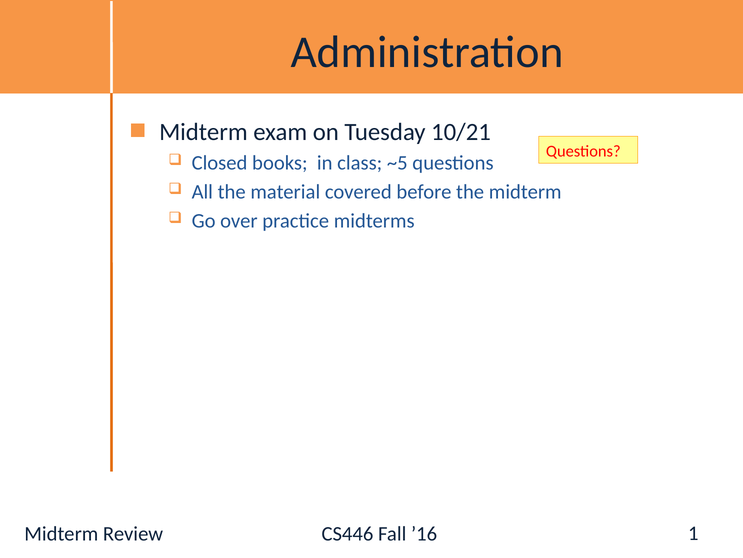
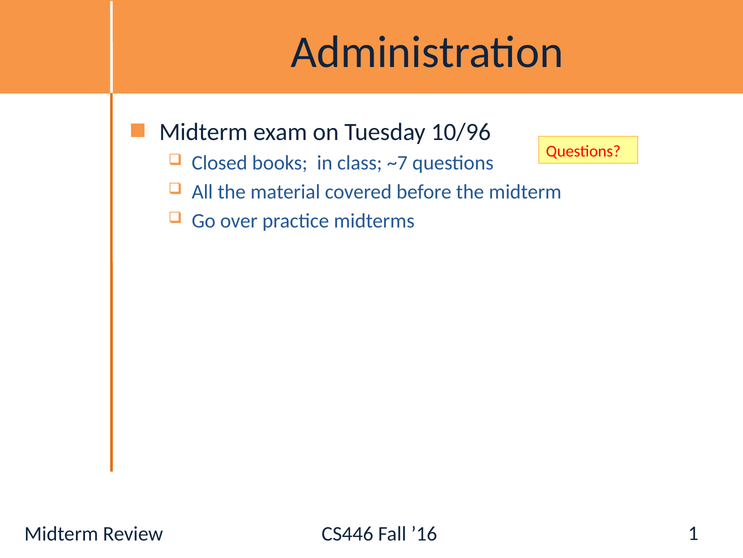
10/21: 10/21 -> 10/96
~5: ~5 -> ~7
